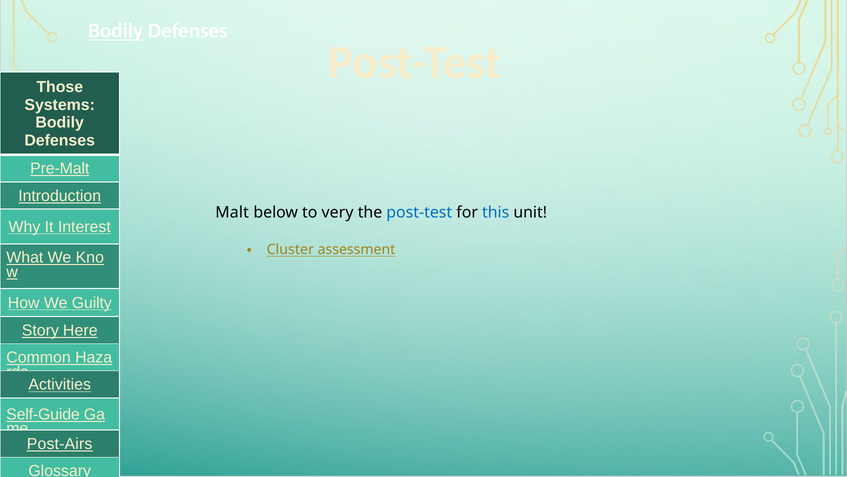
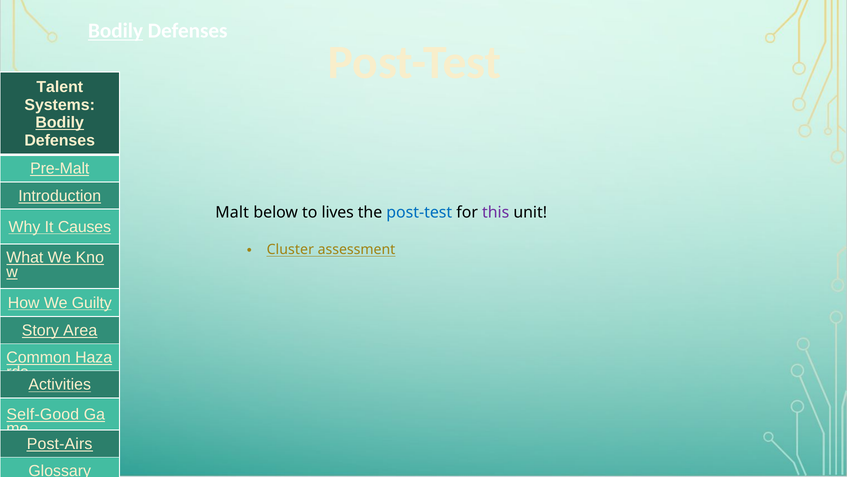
Those: Those -> Talent
Bodily at (60, 122) underline: none -> present
very: very -> lives
this colour: blue -> purple
Interest: Interest -> Causes
Here: Here -> Area
Self-Guide: Self-Guide -> Self-Good
